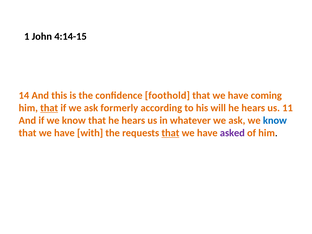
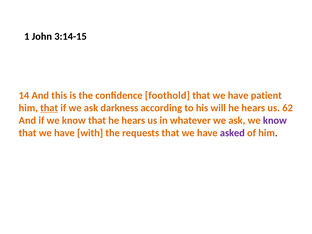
4:14-15: 4:14-15 -> 3:14-15
coming: coming -> patient
formerly: formerly -> darkness
11: 11 -> 62
know at (275, 121) colour: blue -> purple
that at (170, 133) underline: present -> none
